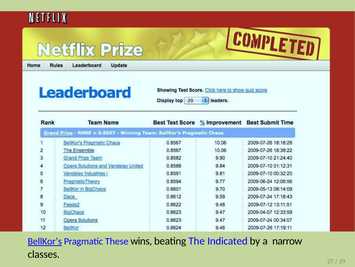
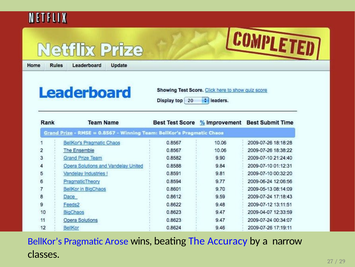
BellKor’s underline: present -> none
These: These -> Arose
Indicated: Indicated -> Accuracy
